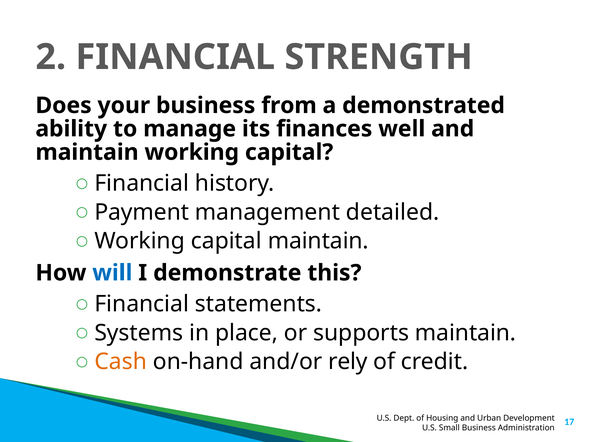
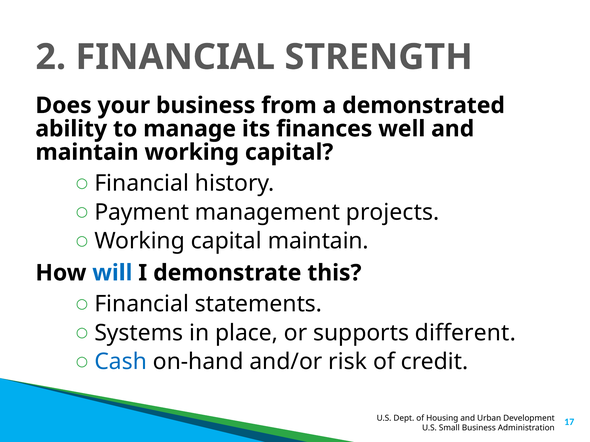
detailed: detailed -> projects
supports maintain: maintain -> different
Cash colour: orange -> blue
rely: rely -> risk
